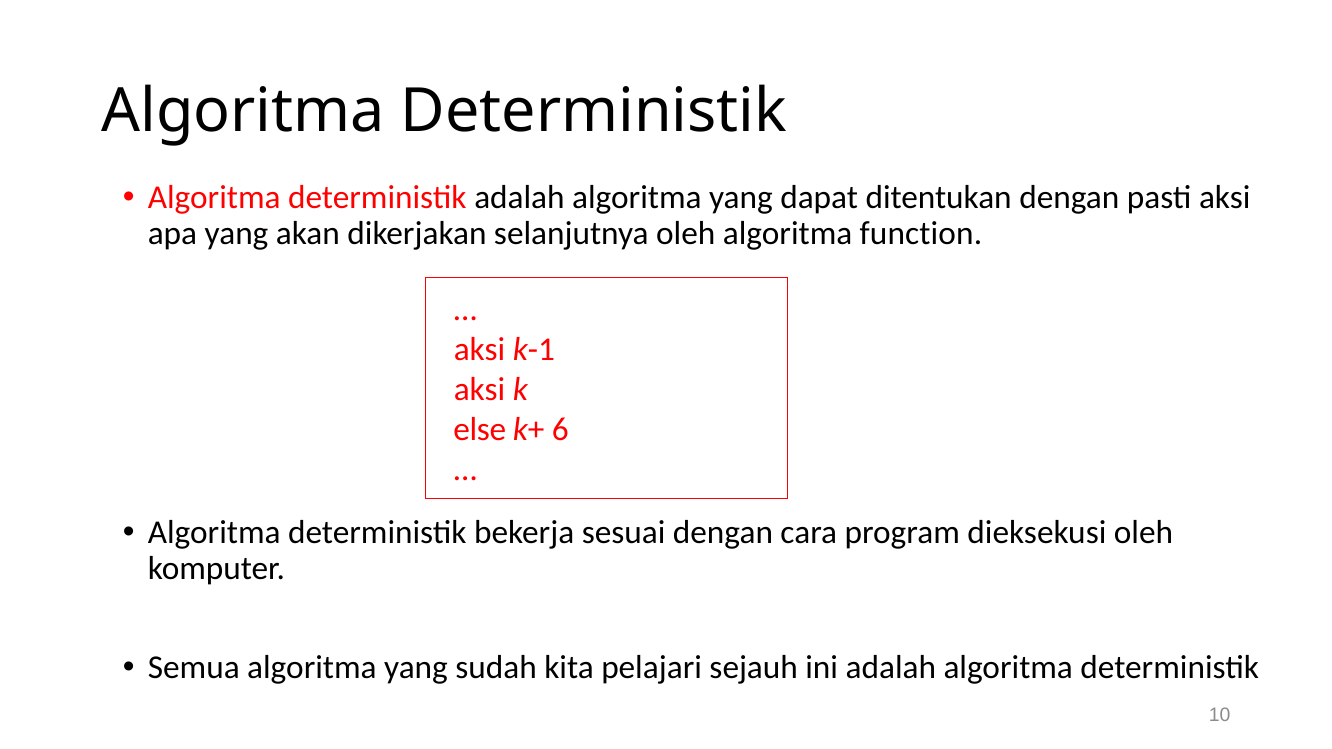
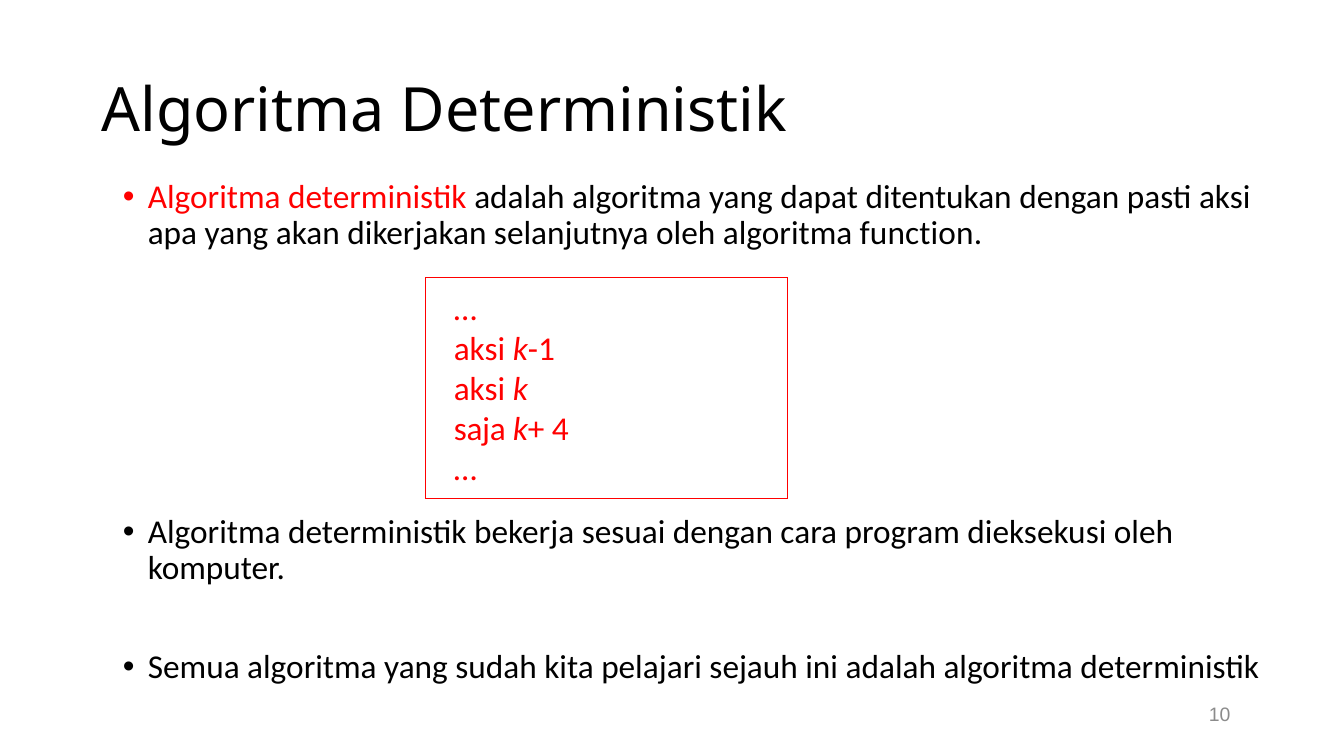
else: else -> saja
6: 6 -> 4
